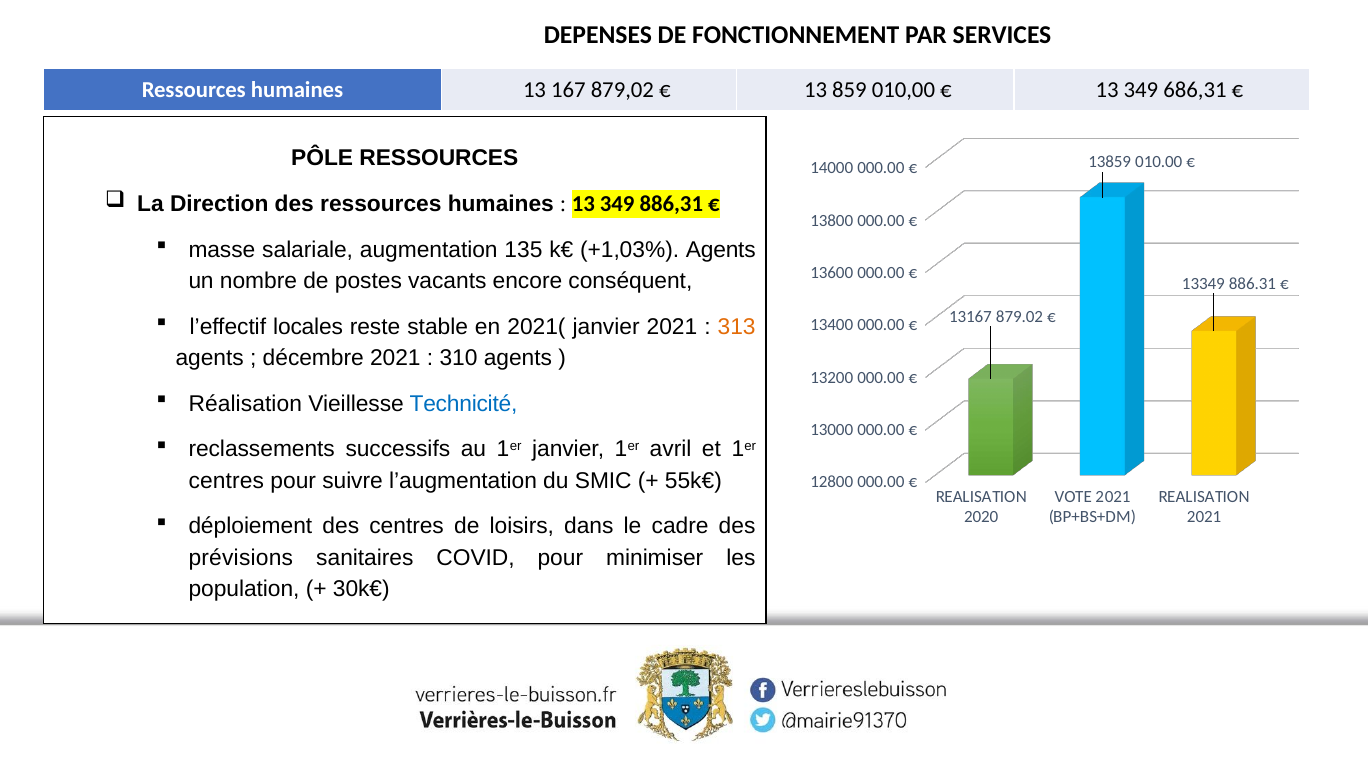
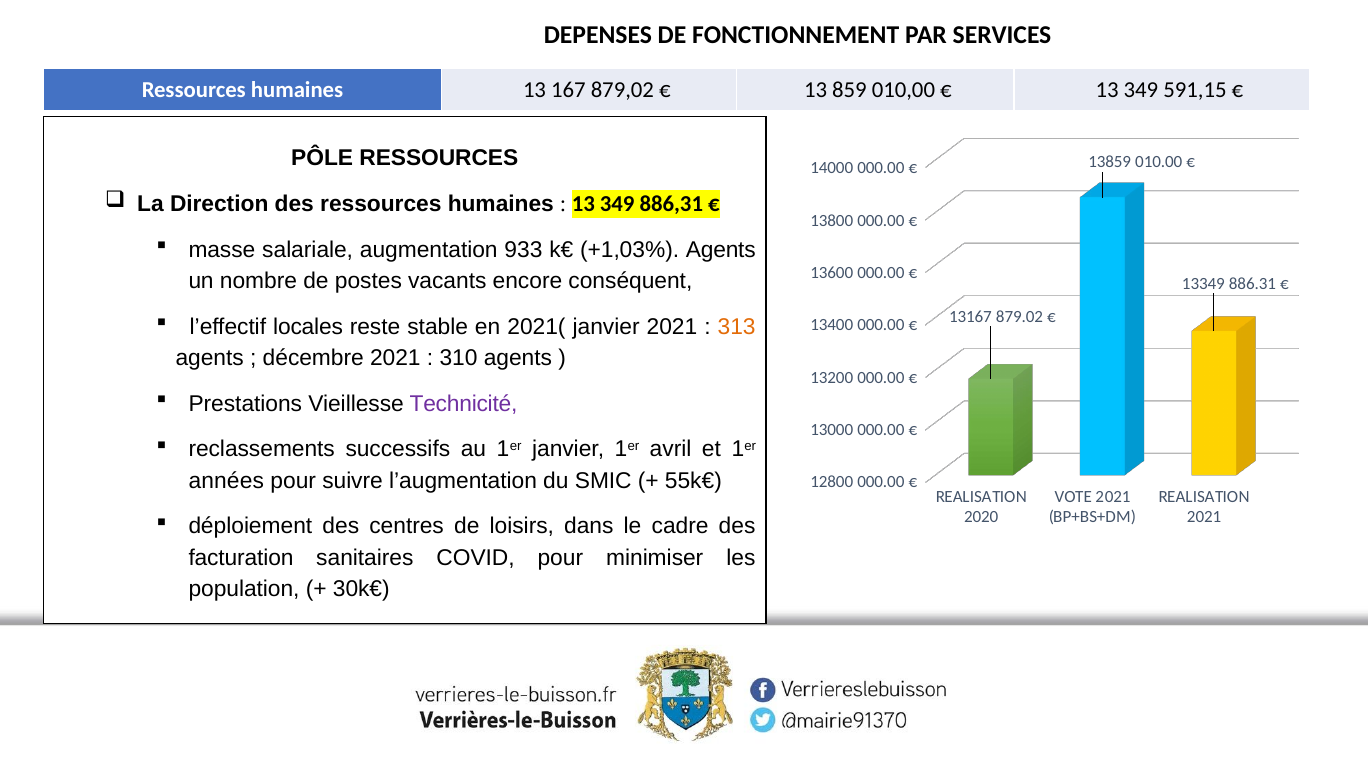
686,31: 686,31 -> 591,15
135: 135 -> 933
Réalisation: Réalisation -> Prestations
Technicité colour: blue -> purple
centres at (226, 481): centres -> années
prévisions: prévisions -> facturation
